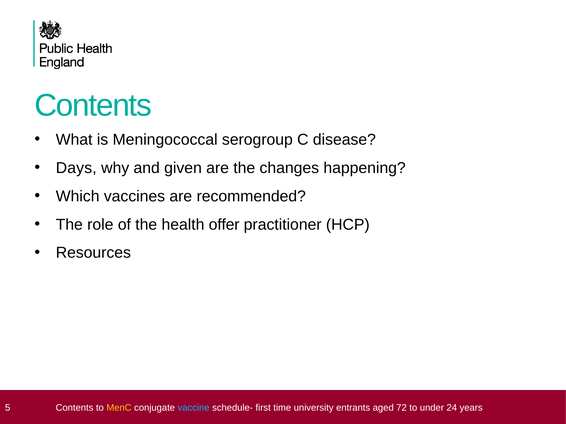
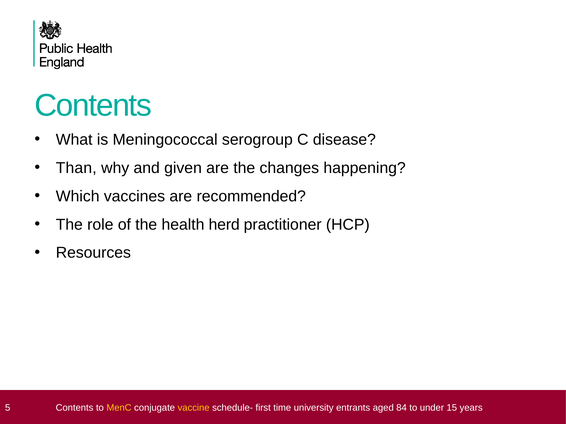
Days: Days -> Than
offer: offer -> herd
vaccine colour: light blue -> yellow
72: 72 -> 84
24: 24 -> 15
